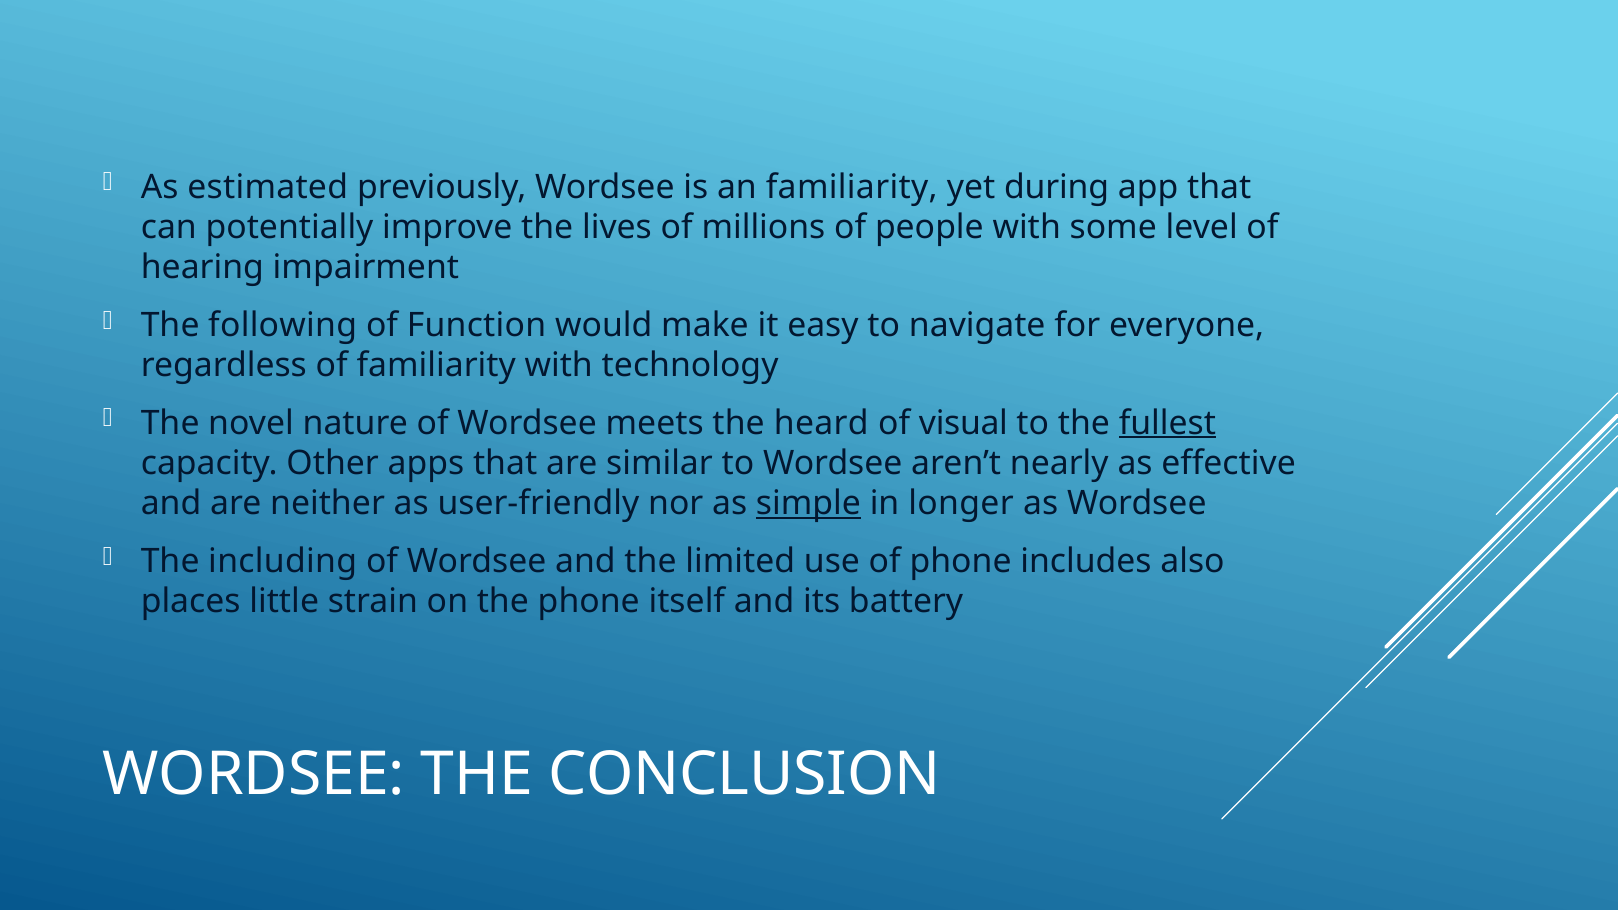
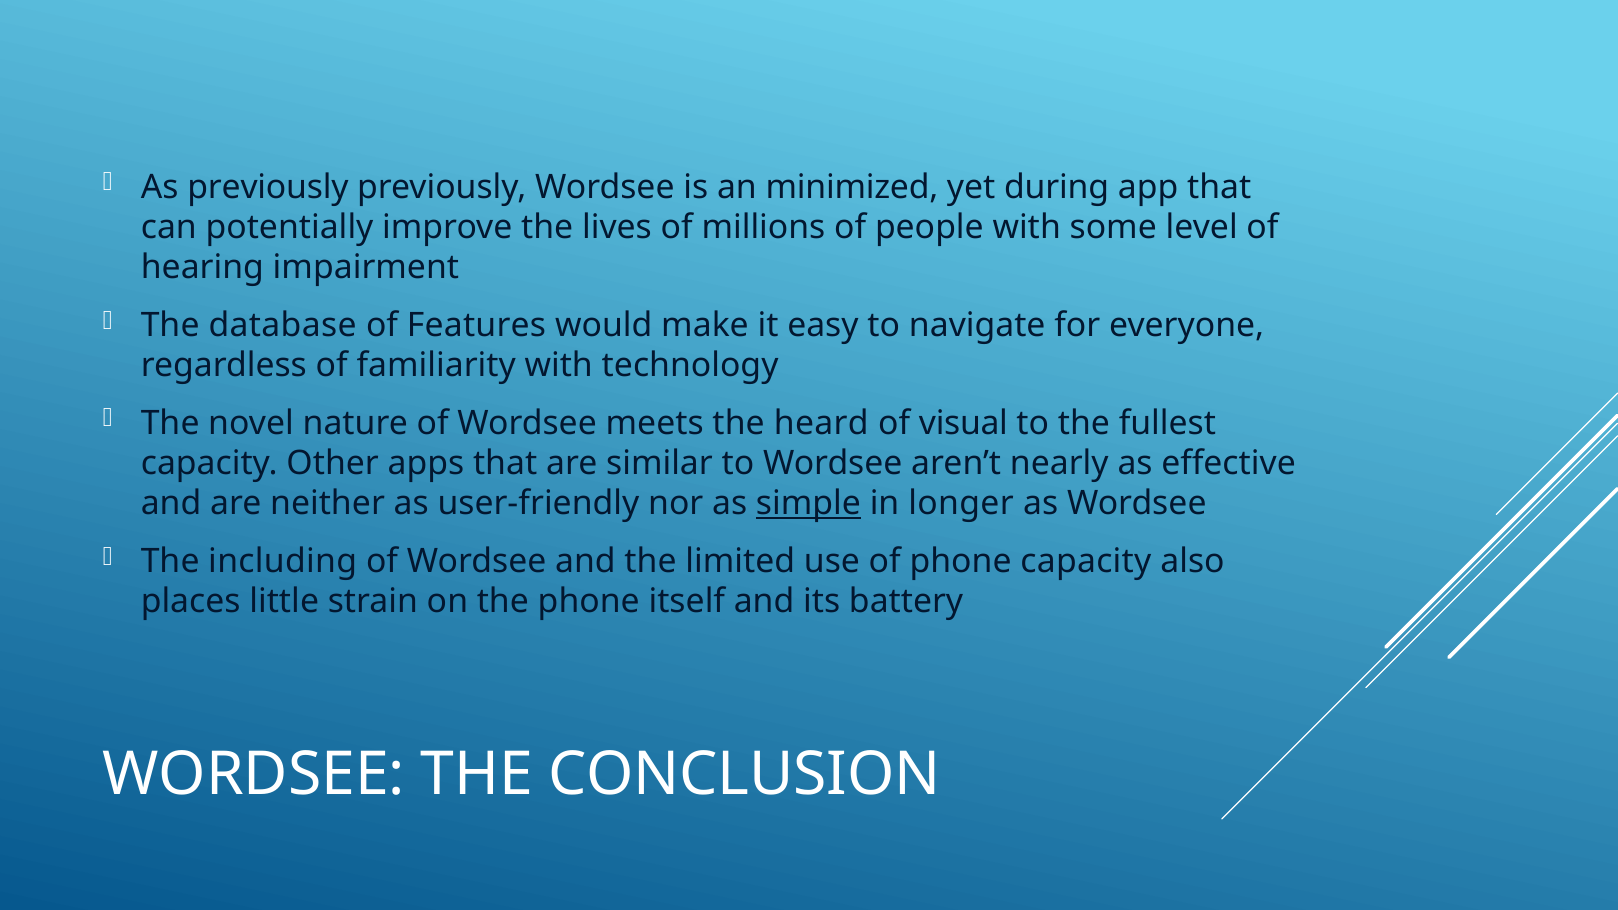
As estimated: estimated -> previously
an familiarity: familiarity -> minimized
following: following -> database
Function: Function -> Features
fullest underline: present -> none
phone includes: includes -> capacity
